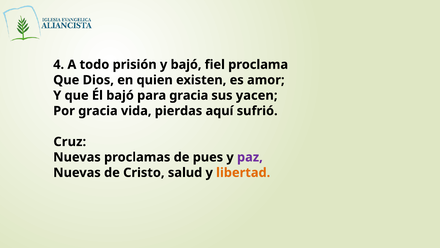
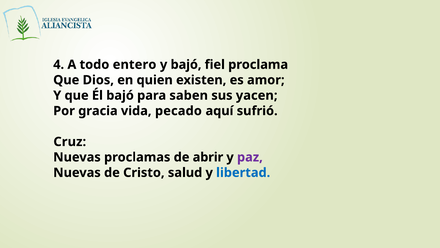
prisión: prisión -> entero
para gracia: gracia -> saben
pierdas: pierdas -> pecado
pues: pues -> abrir
libertad colour: orange -> blue
